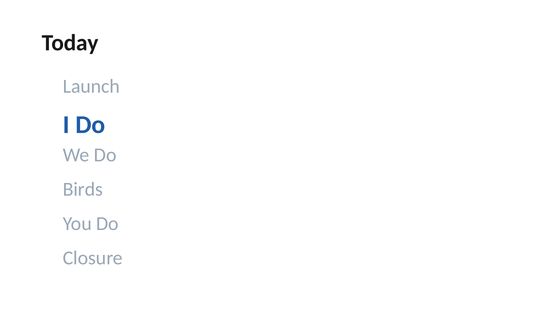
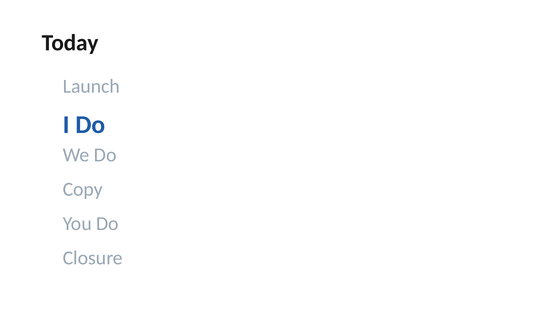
Birds: Birds -> Copy
